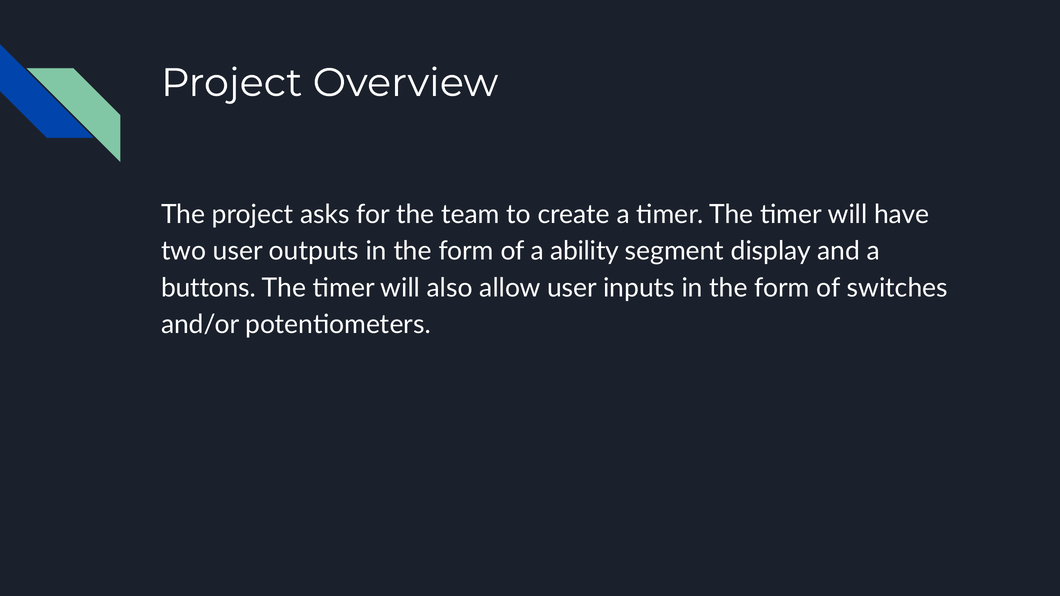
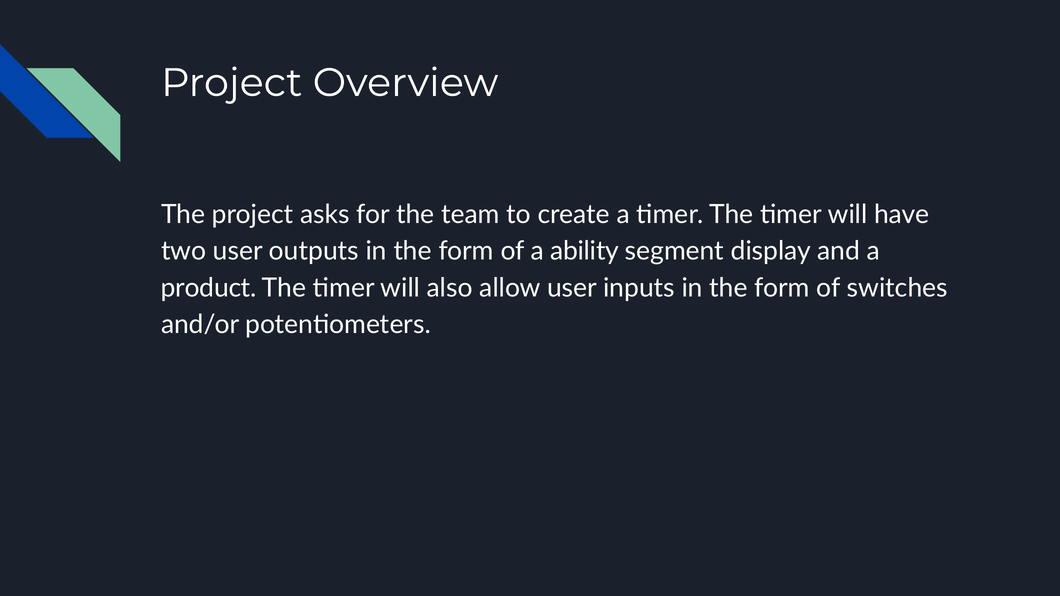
buttons: buttons -> product
